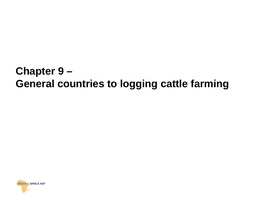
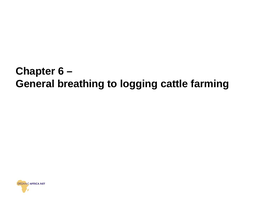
9: 9 -> 6
countries: countries -> breathing
